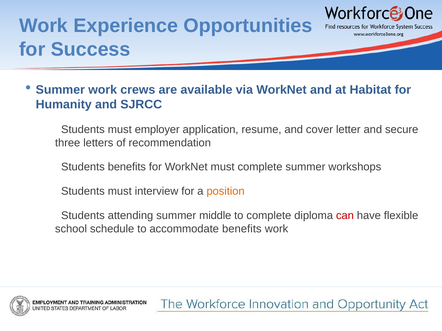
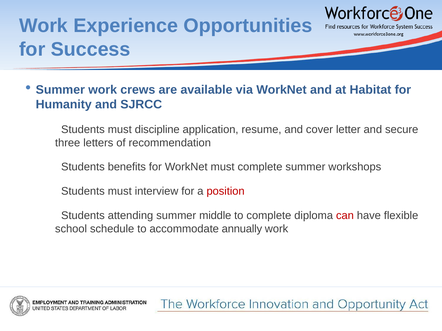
employer: employer -> discipline
position colour: orange -> red
accommodate benefits: benefits -> annually
